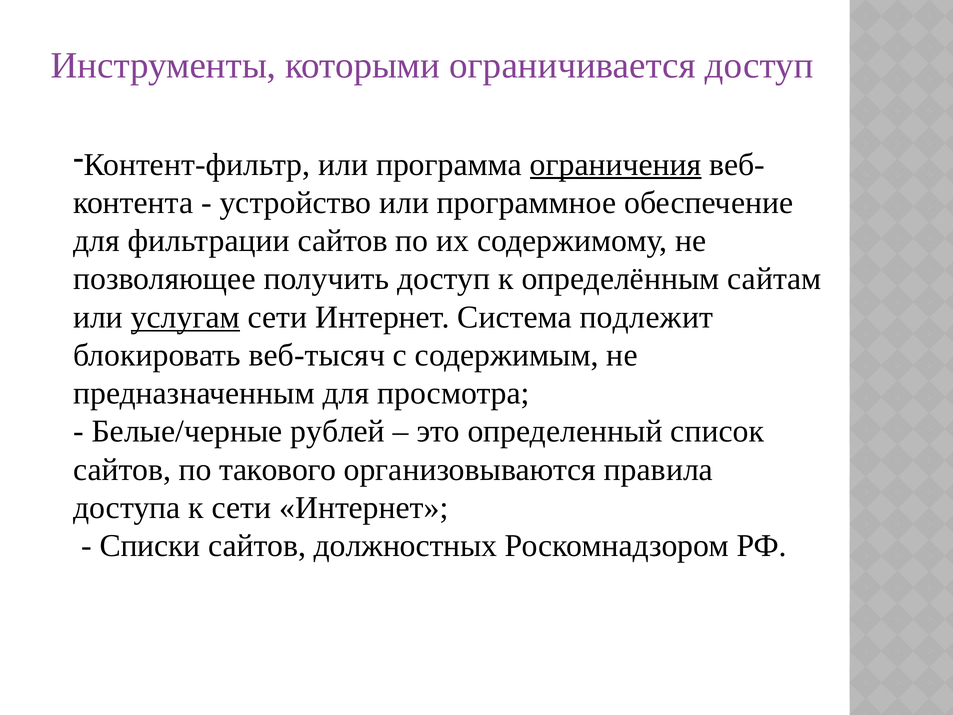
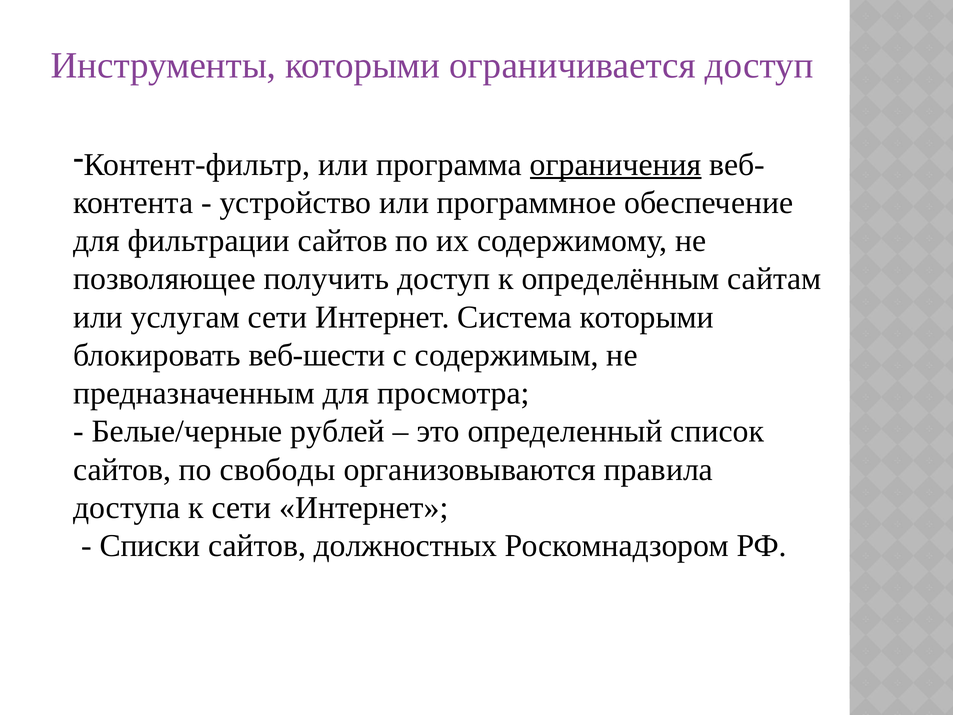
услугам underline: present -> none
Система подлежит: подлежит -> которыми
веб-тысяч: веб-тысяч -> веб-шести
такового: такового -> свободы
